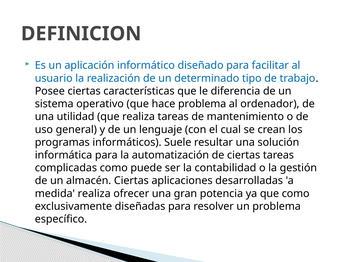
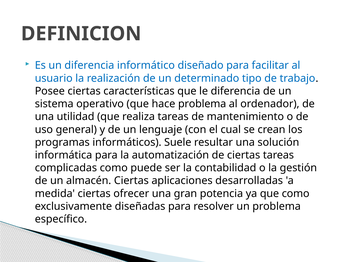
un aplicación: aplicación -> diferencia
medida realiza: realiza -> ciertas
